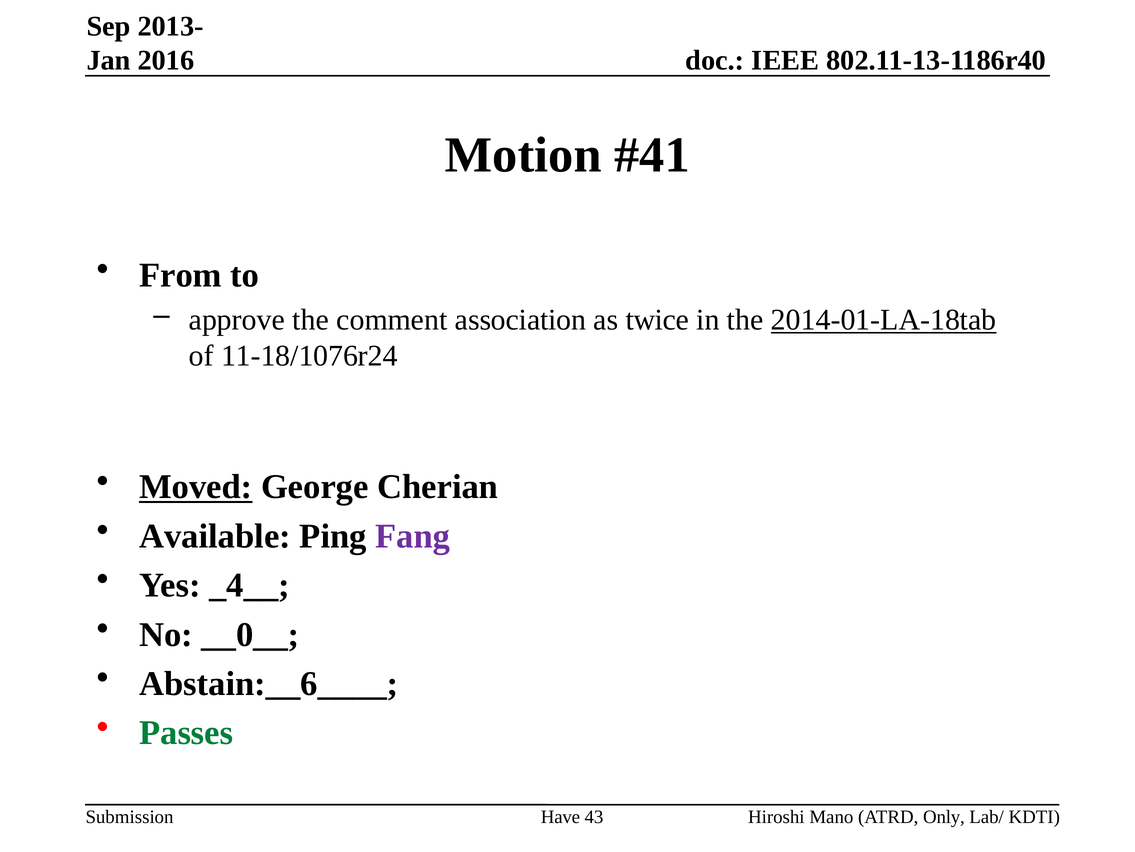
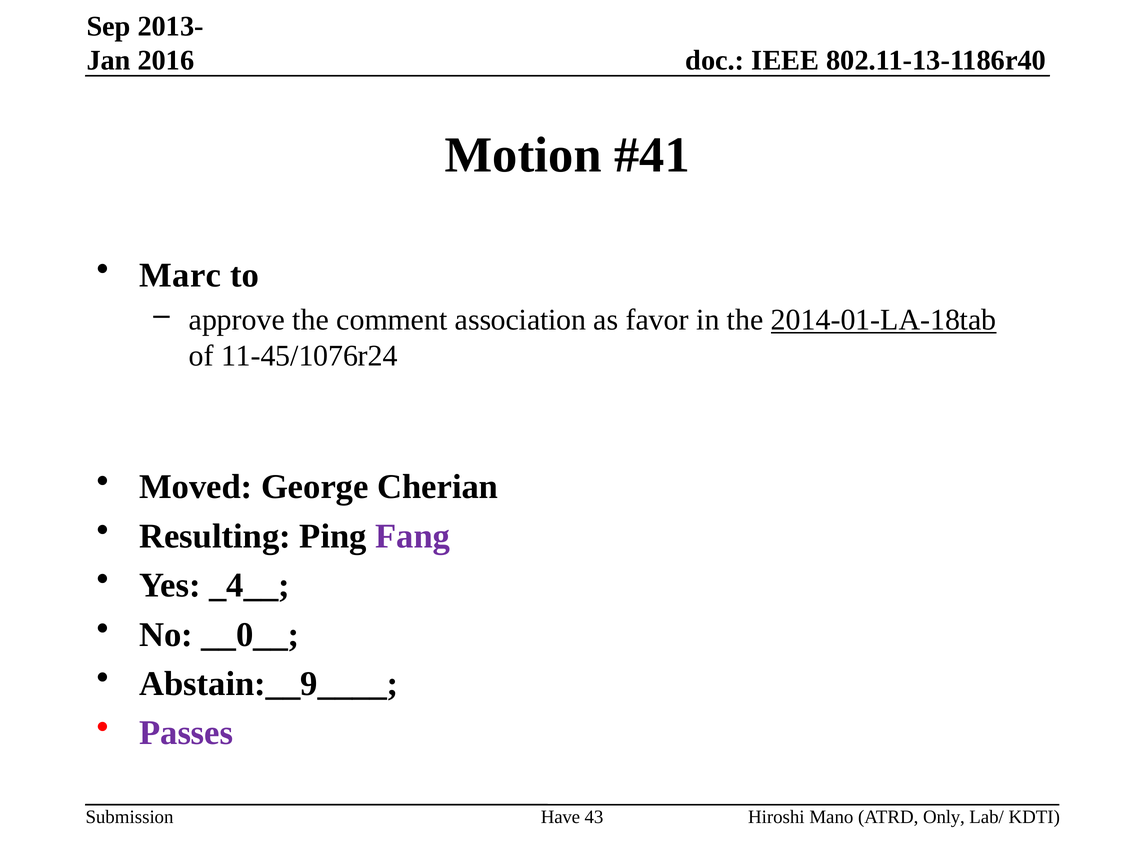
From: From -> Marc
twice: twice -> favor
11-18/1076r24: 11-18/1076r24 -> 11-45/1076r24
Moved underline: present -> none
Available: Available -> Resulting
Abstain:__6____: Abstain:__6____ -> Abstain:__9____
Passes colour: green -> purple
